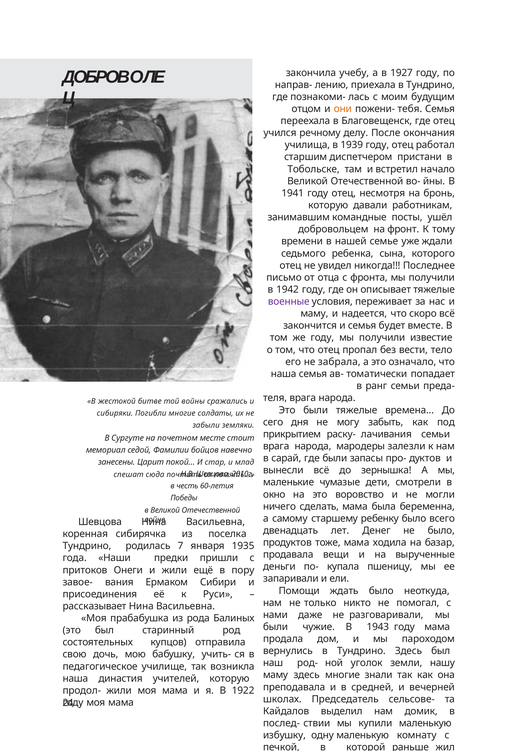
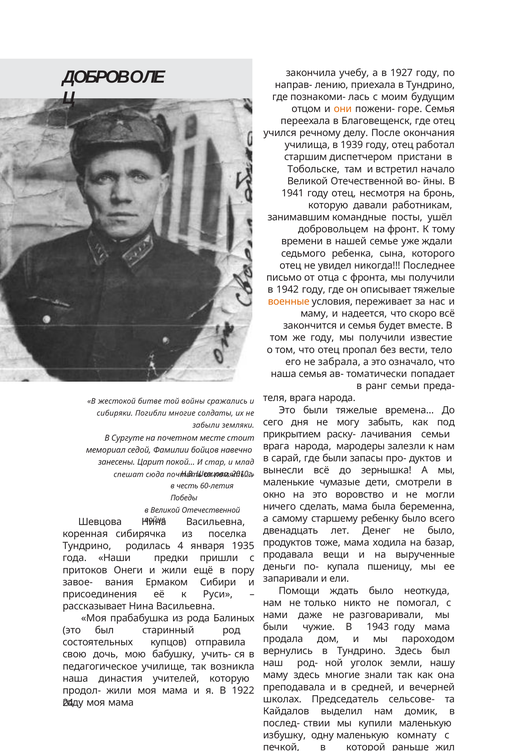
тебя: тебя -> горе
военные colour: purple -> orange
7: 7 -> 4
